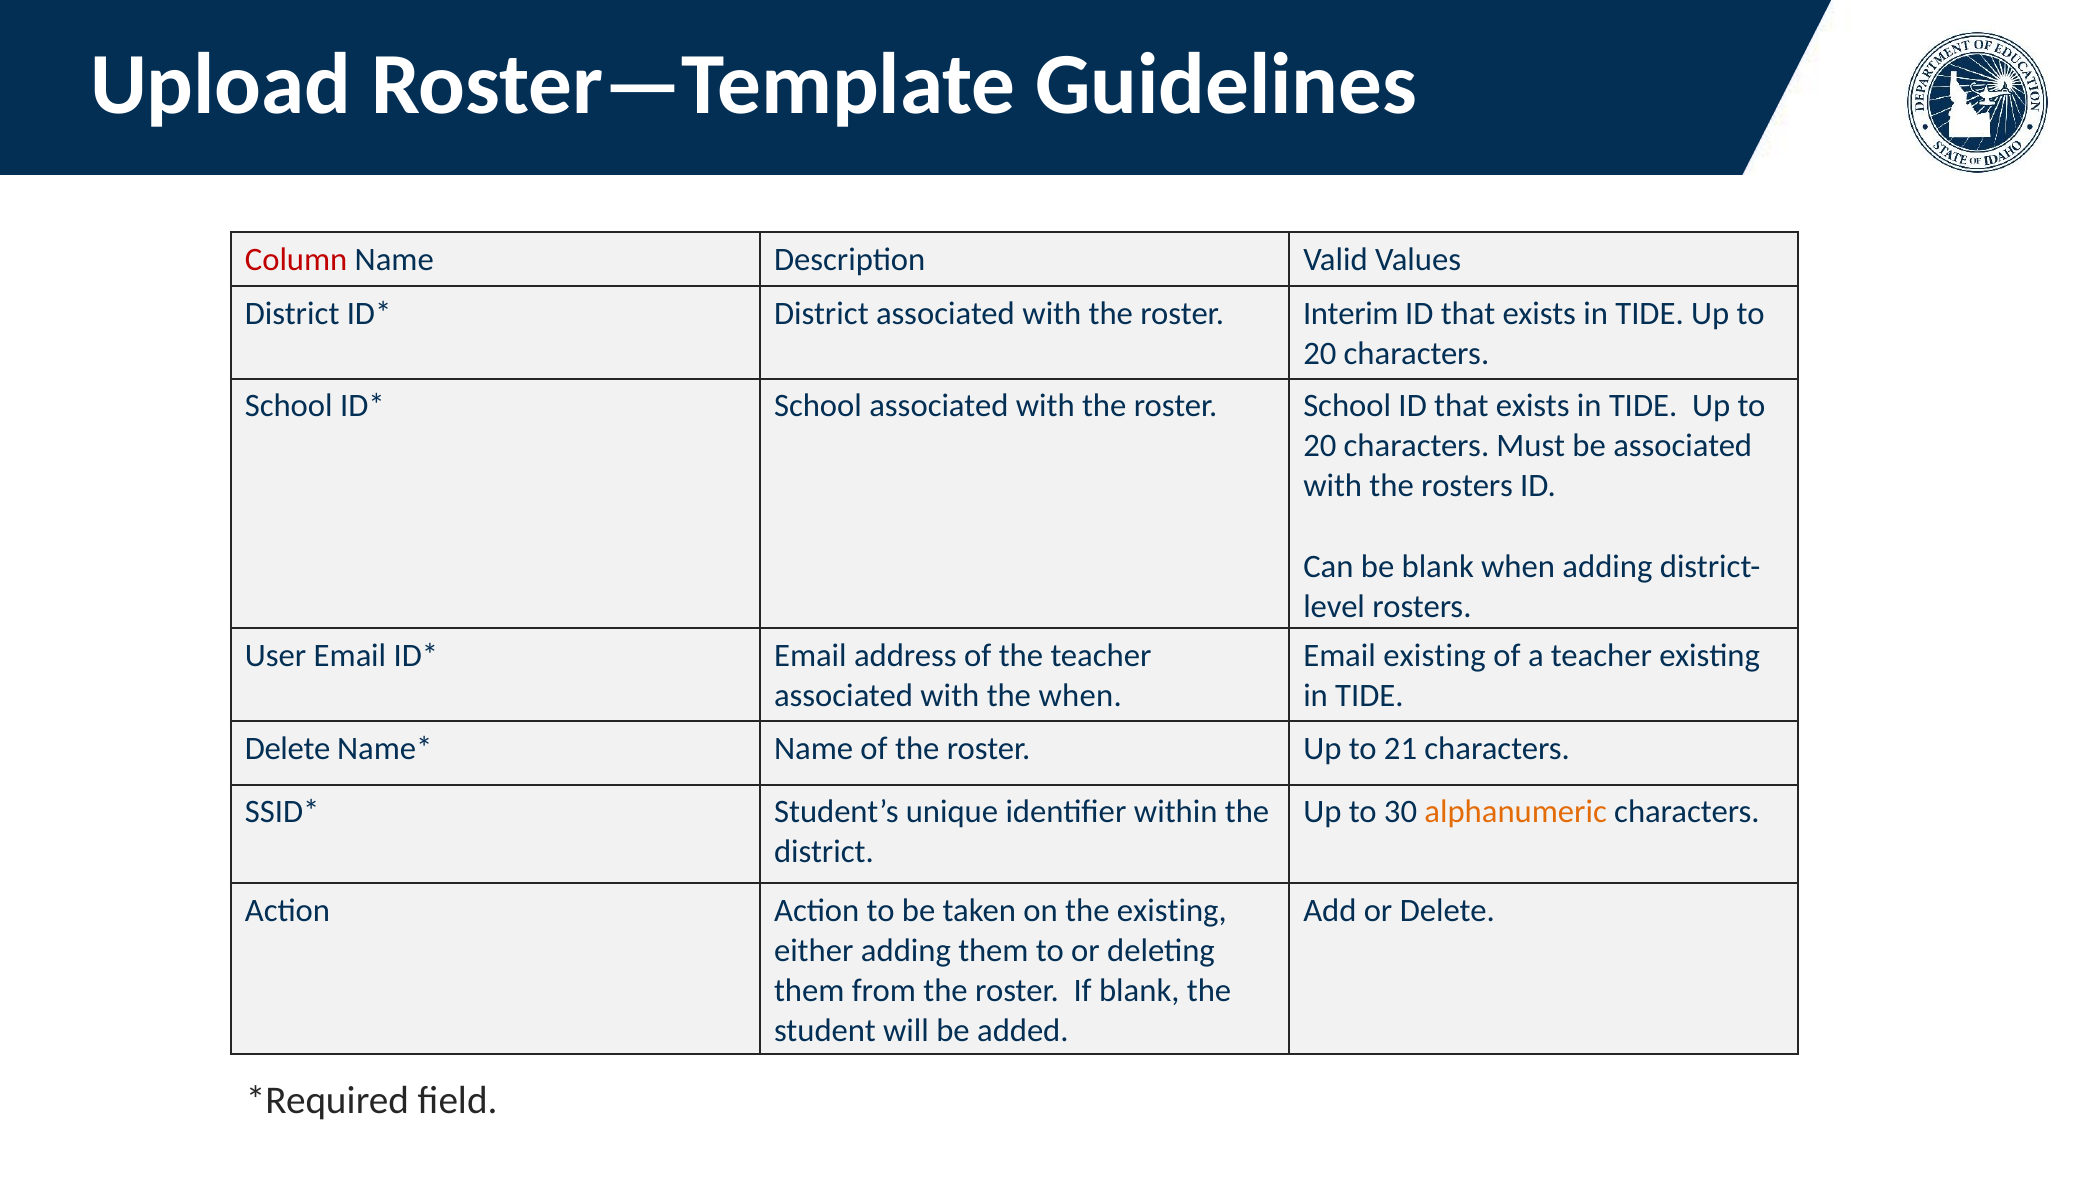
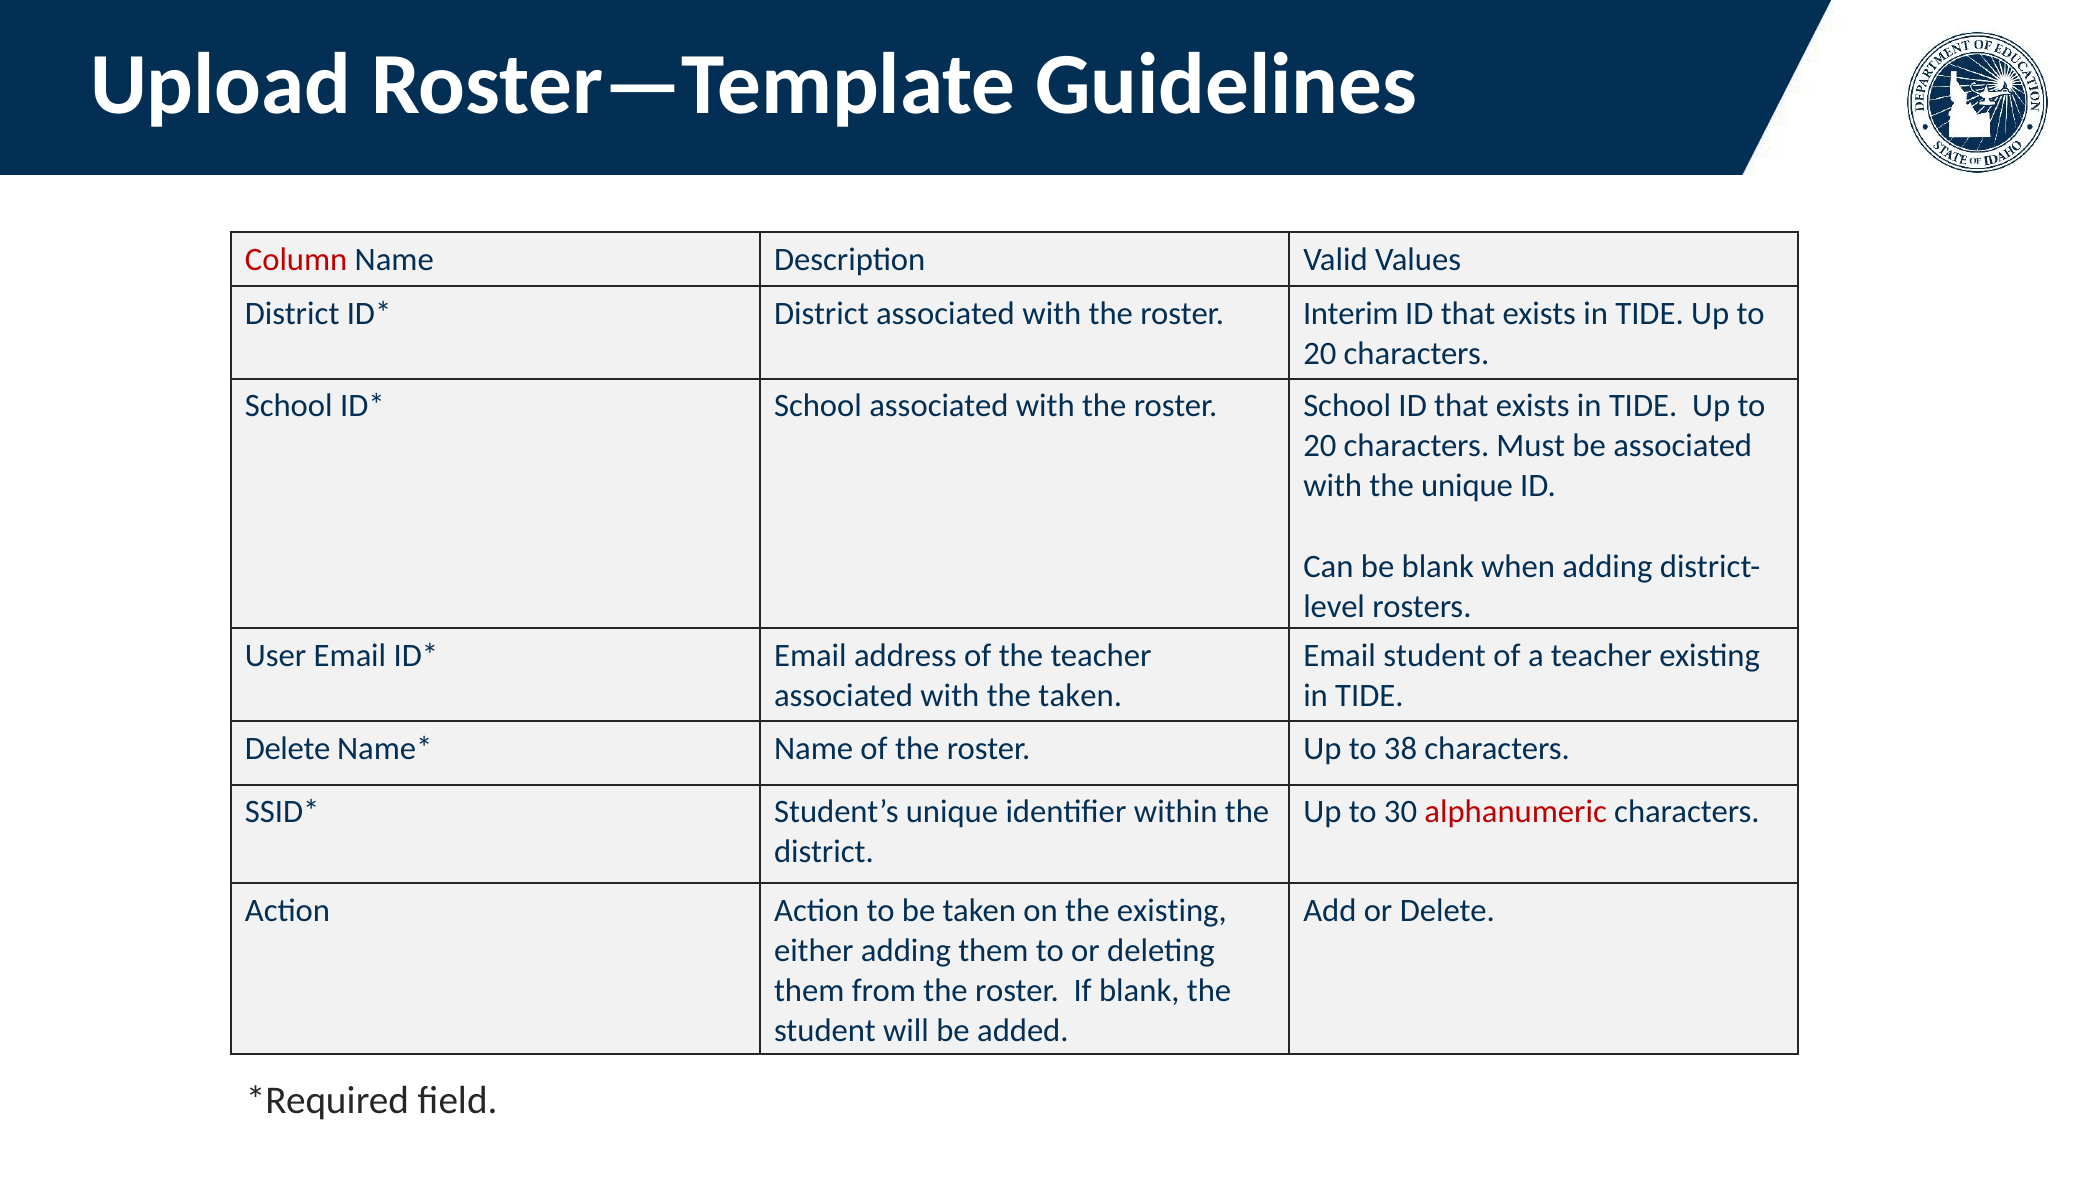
the rosters: rosters -> unique
Email existing: existing -> student
the when: when -> taken
21: 21 -> 38
alphanumeric colour: orange -> red
